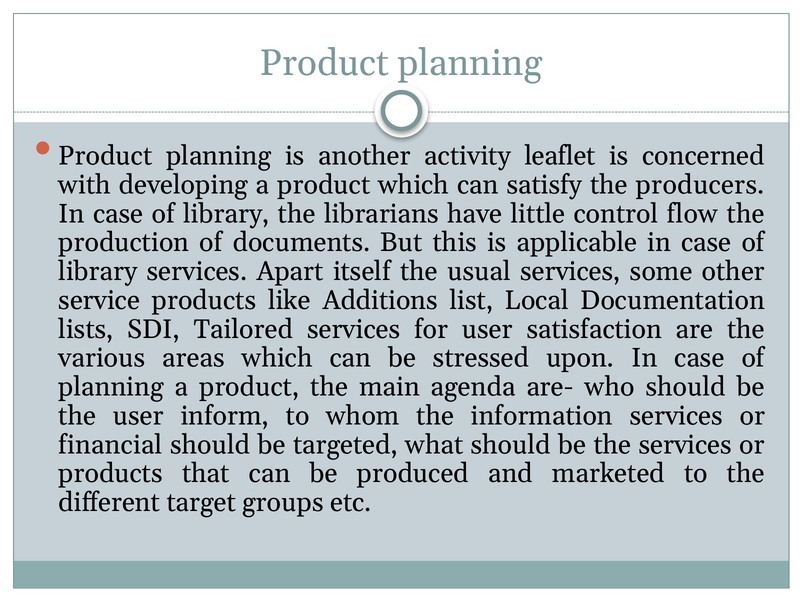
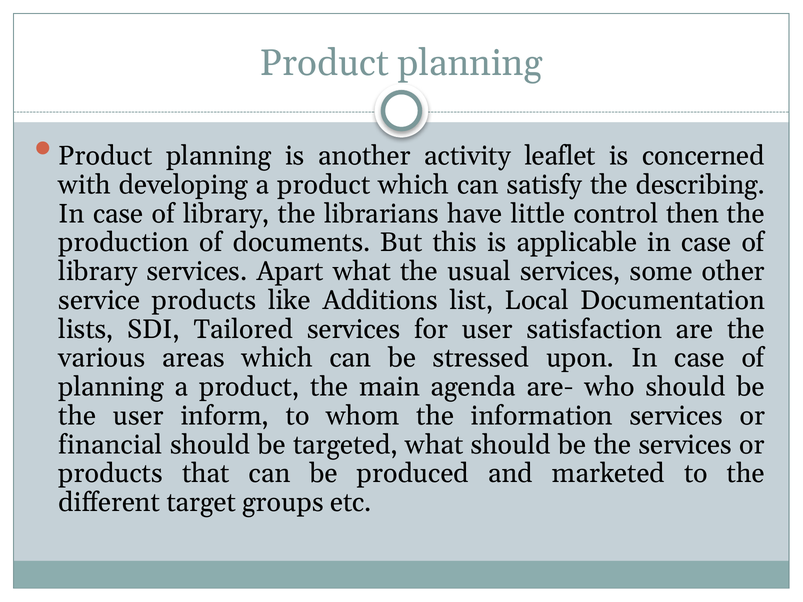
producers: producers -> describing
flow: flow -> then
Apart itself: itself -> what
